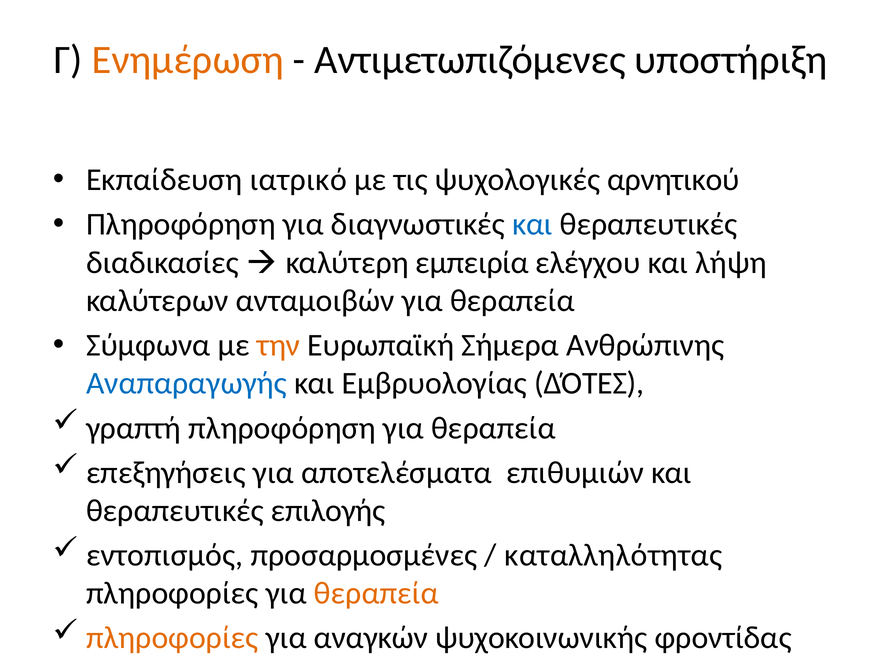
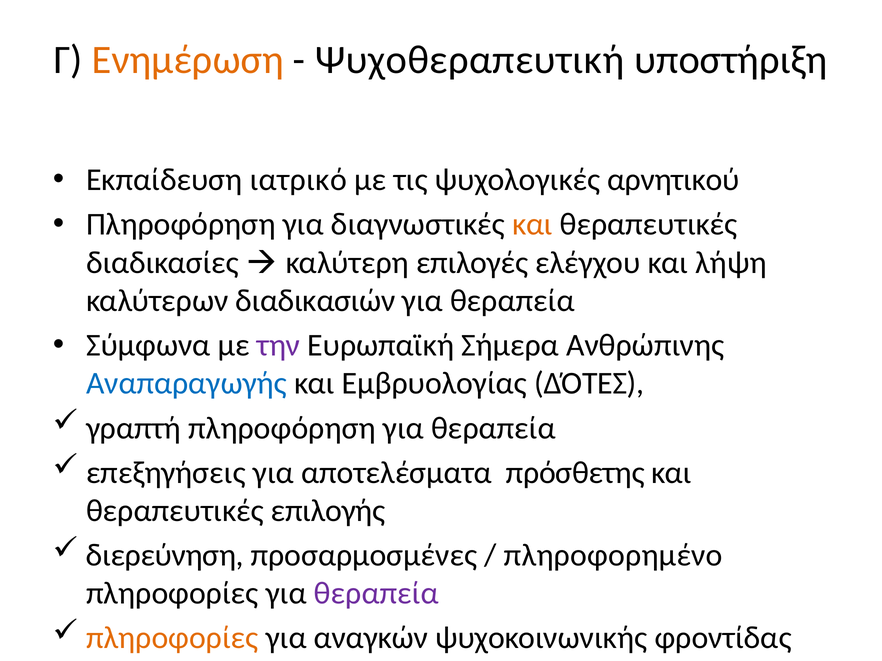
Αντιμετωπιζόμενες: Αντιμετωπιζόμενες -> Ψυχοθεραπευτική
και at (532, 225) colour: blue -> orange
εμπειρία: εμπειρία -> επιλογές
ανταμοιβών: ανταμοιβών -> διαδικασιών
την colour: orange -> purple
επιθυμιών: επιθυμιών -> πρόσθετης
εντοπισμός: εντοπισμός -> διερεύνηση
καταλληλότητας: καταλληλότητας -> πληροφορημένο
θεραπεία at (376, 594) colour: orange -> purple
